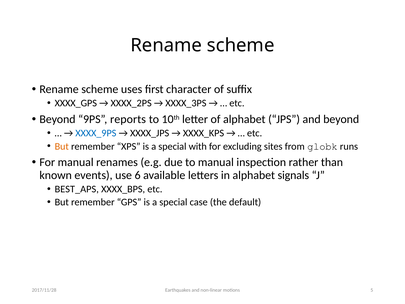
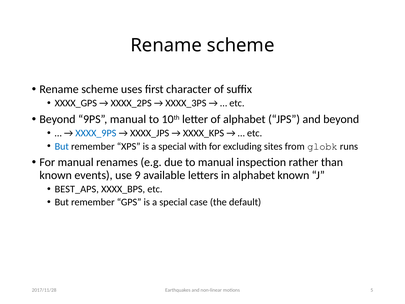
9PS reports: reports -> manual
But at (62, 146) colour: orange -> blue
6: 6 -> 9
alphabet signals: signals -> known
